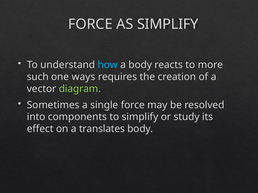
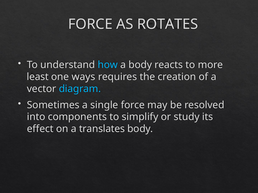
AS SIMPLIFY: SIMPLIFY -> ROTATES
such: such -> least
diagram colour: light green -> light blue
